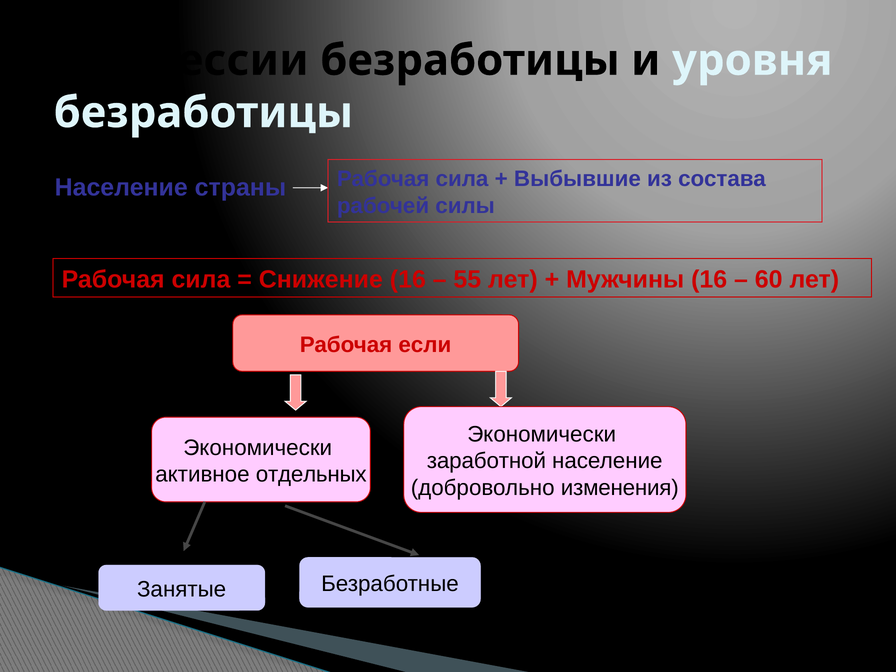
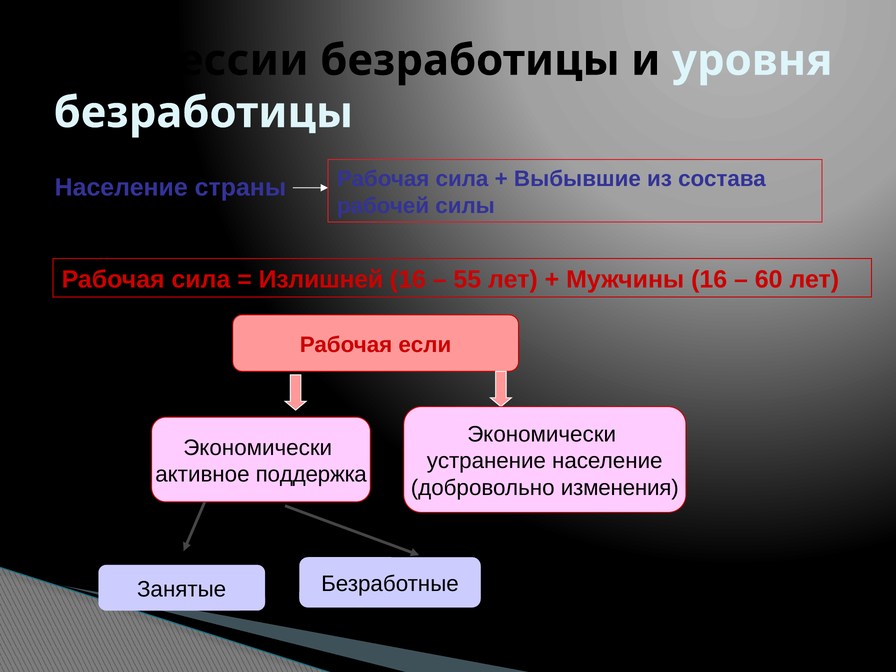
Снижение: Снижение -> Излишней
заработной: заработной -> устранение
отдельных: отдельных -> поддержка
